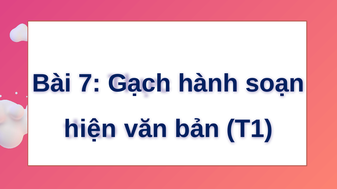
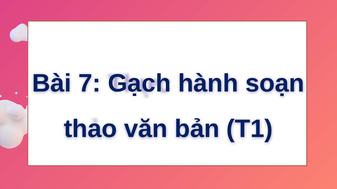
hiện: hiện -> thao
